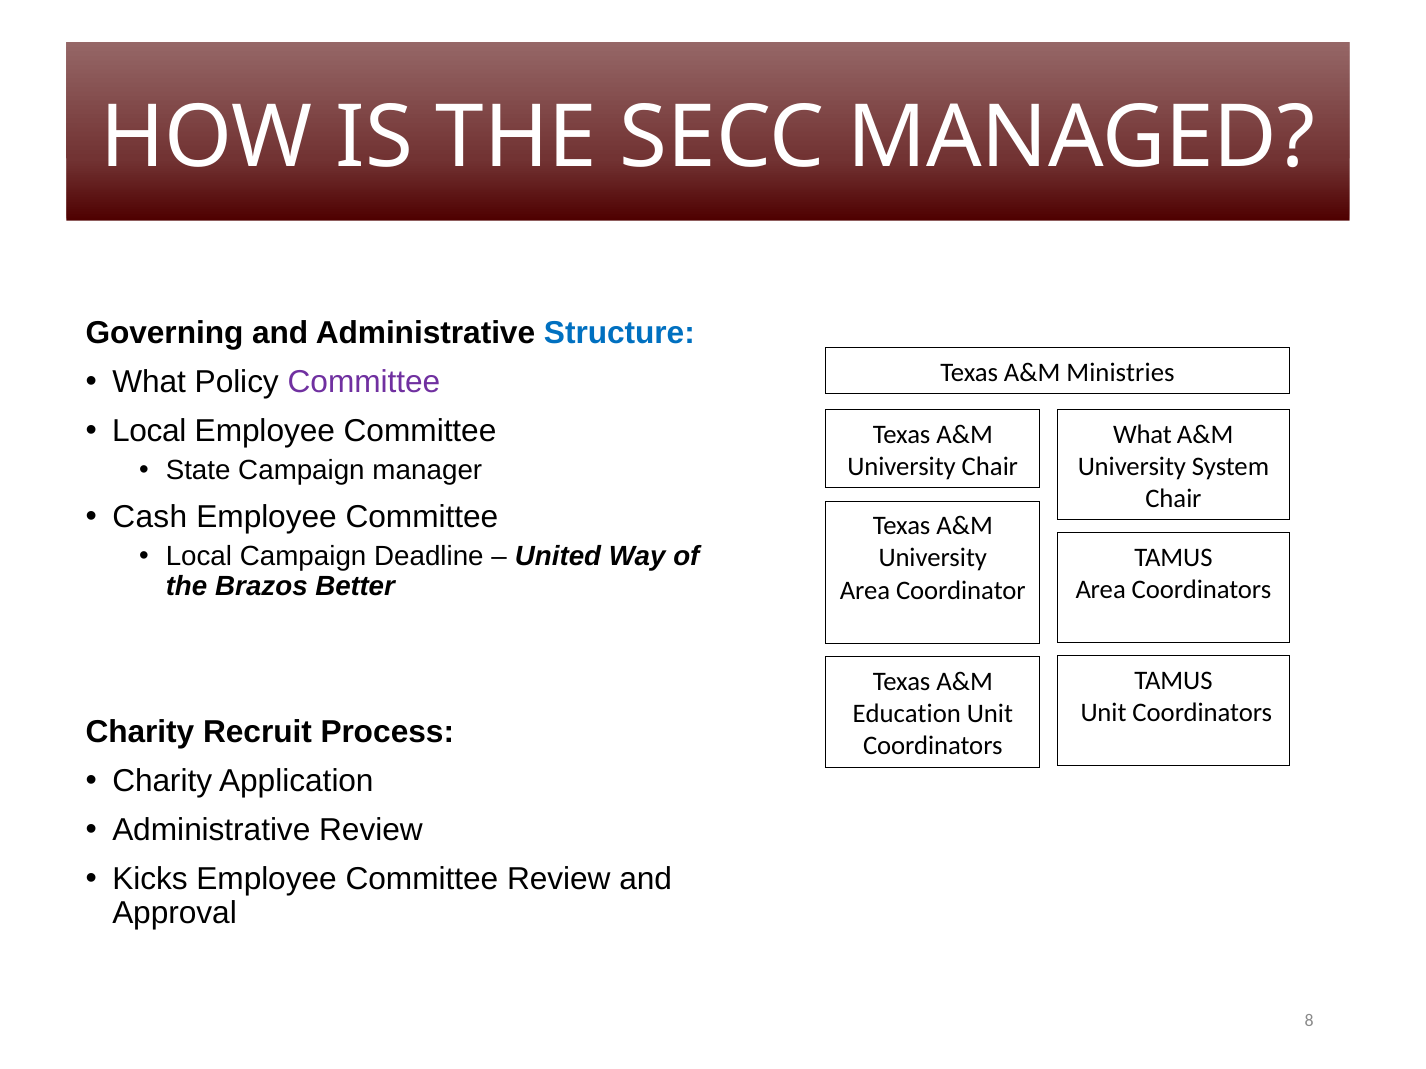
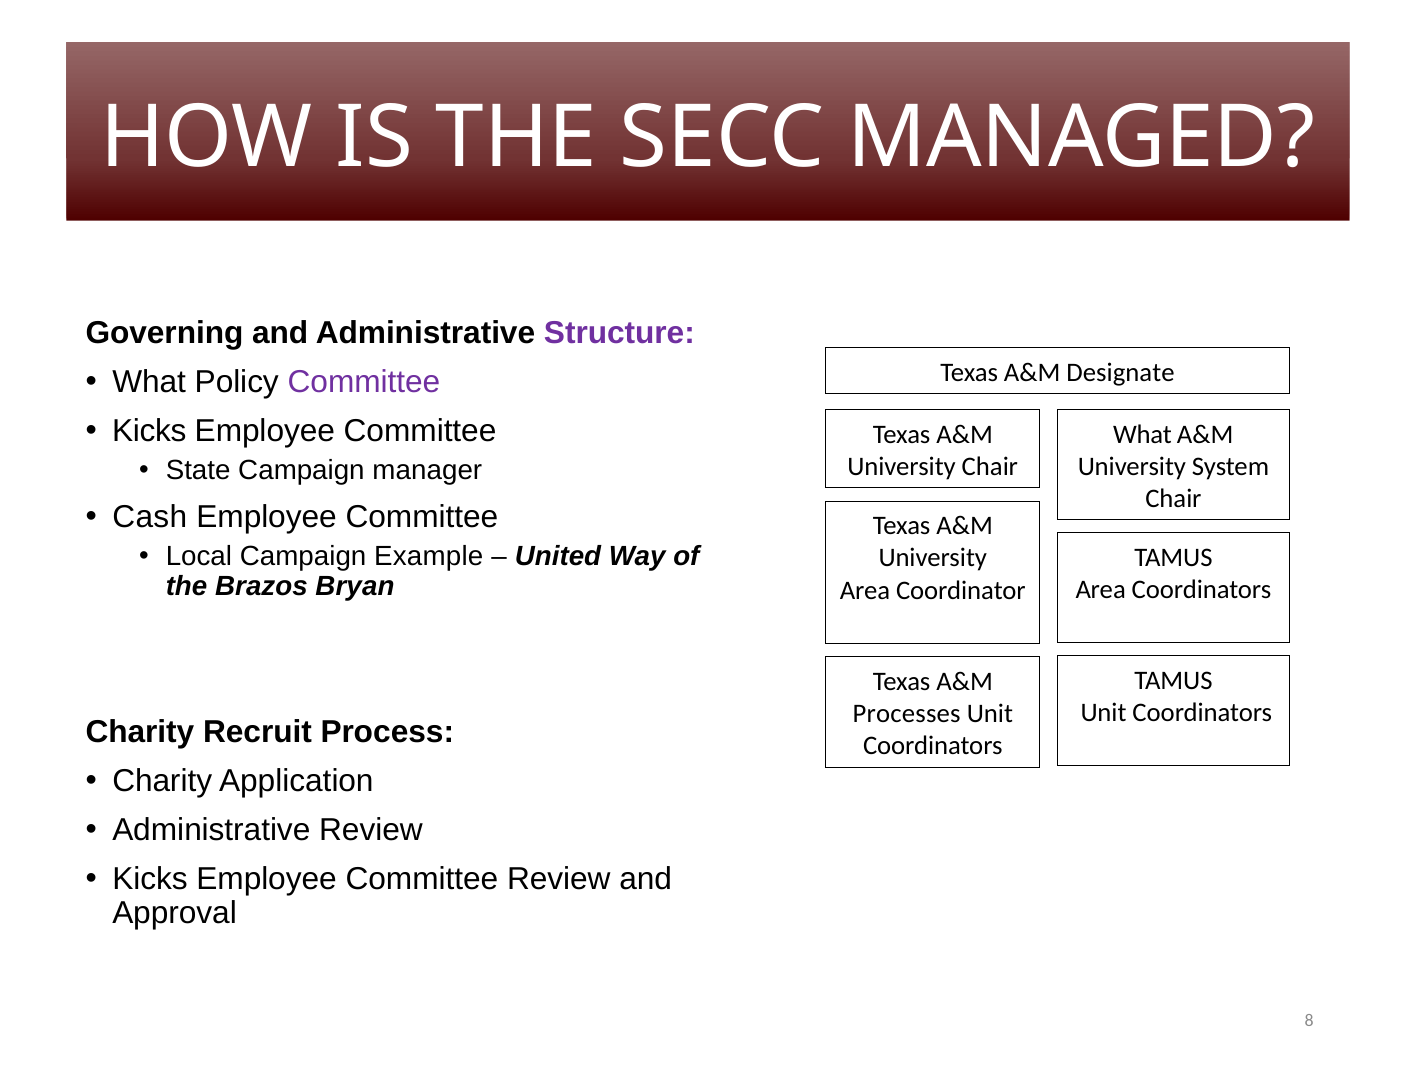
Structure colour: blue -> purple
Ministries: Ministries -> Designate
Local at (149, 431): Local -> Kicks
Deadline: Deadline -> Example
Better: Better -> Bryan
Education: Education -> Processes
